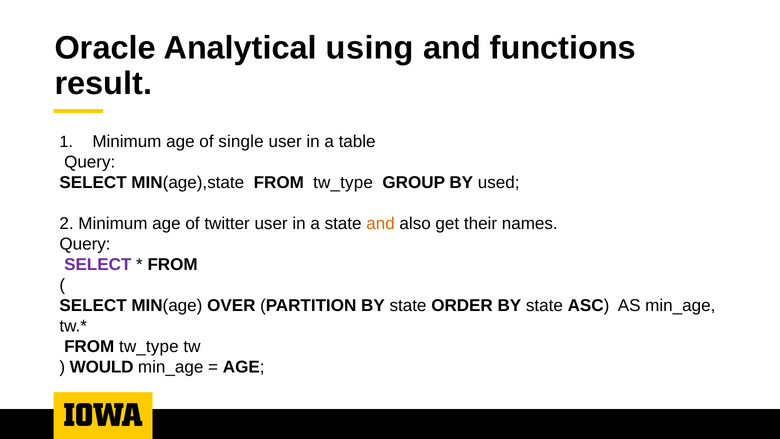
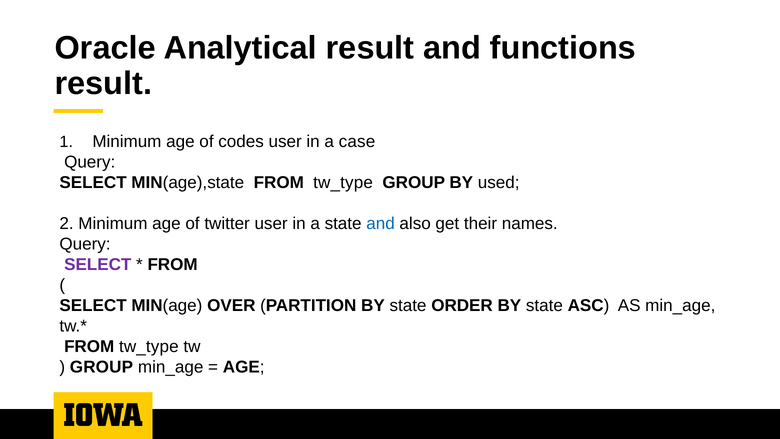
Analytical using: using -> result
single: single -> codes
table: table -> case
and at (381, 223) colour: orange -> blue
WOULD at (102, 367): WOULD -> GROUP
